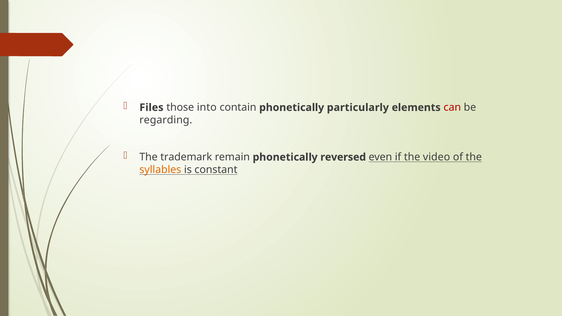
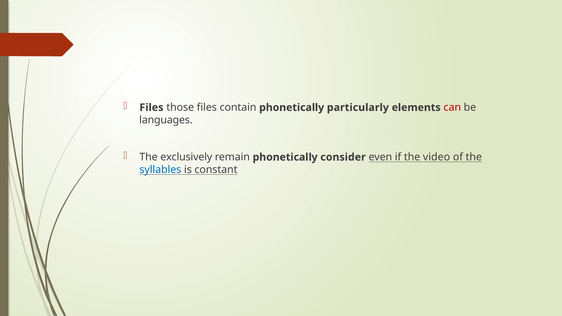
those into: into -> files
regarding: regarding -> languages
trademark: trademark -> exclusively
reversed: reversed -> consider
syllables colour: orange -> blue
